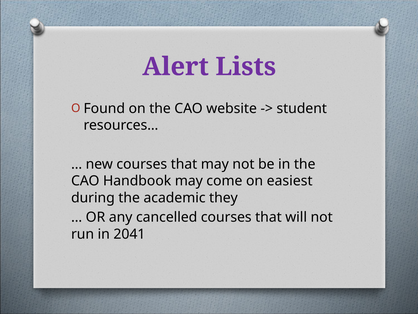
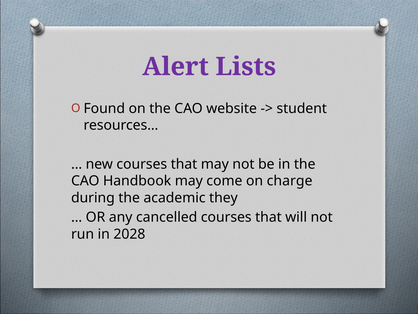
easiest: easiest -> charge
2041: 2041 -> 2028
